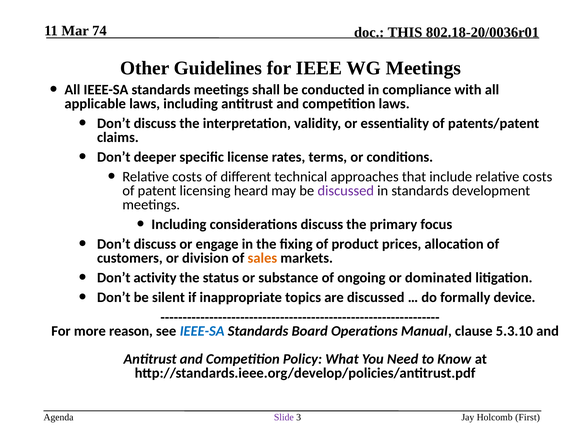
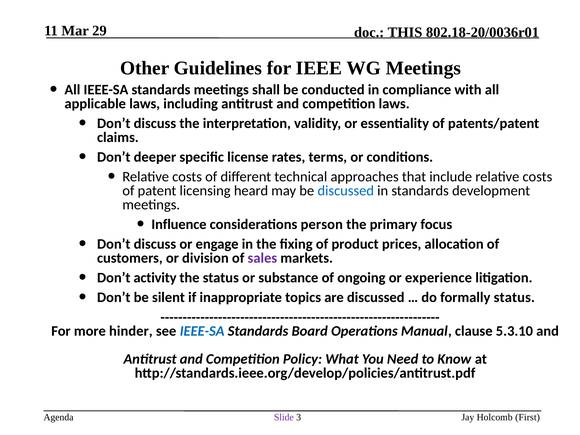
74: 74 -> 29
discussed at (346, 191) colour: purple -> blue
Including at (179, 224): Including -> Influence
considerations discuss: discuss -> person
sales colour: orange -> purple
dominated: dominated -> experience
formally device: device -> status
reason: reason -> hinder
